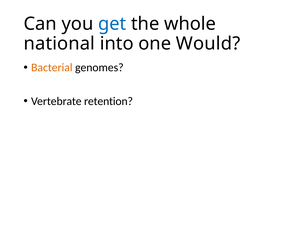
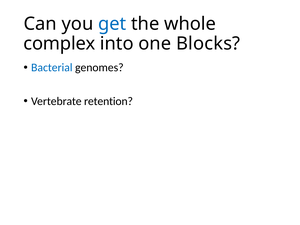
national: national -> complex
Would: Would -> Blocks
Bacterial colour: orange -> blue
